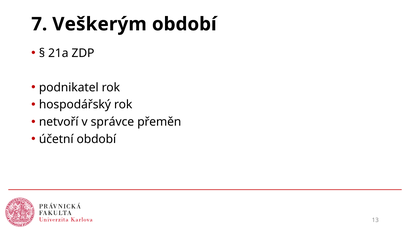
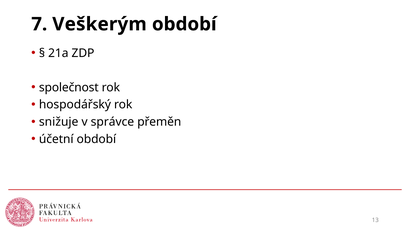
podnikatel: podnikatel -> společnost
netvoří: netvoří -> snižuje
